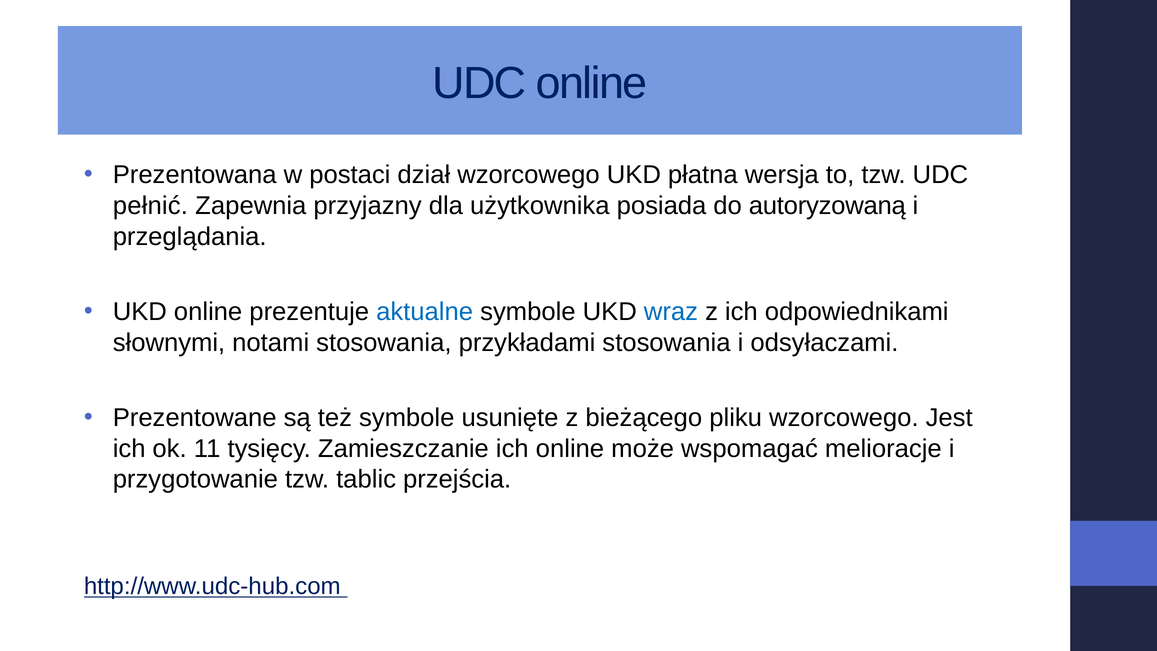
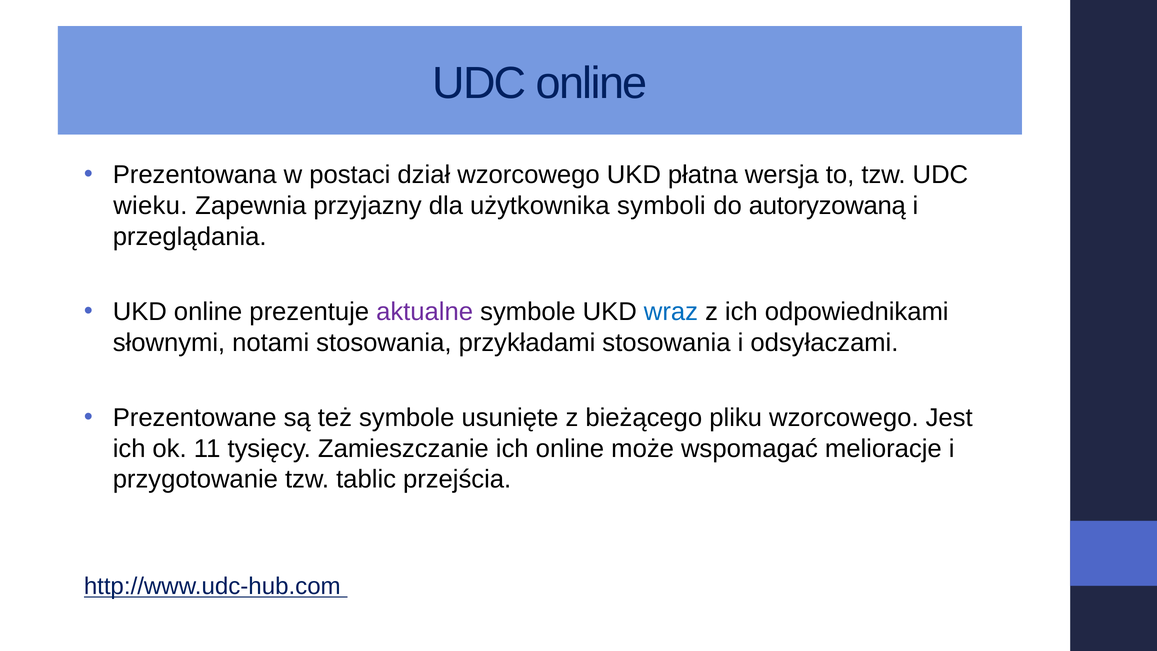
pełnić: pełnić -> wieku
posiada: posiada -> symboli
aktualne colour: blue -> purple
